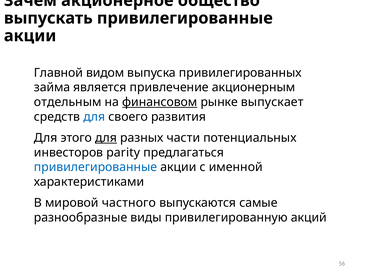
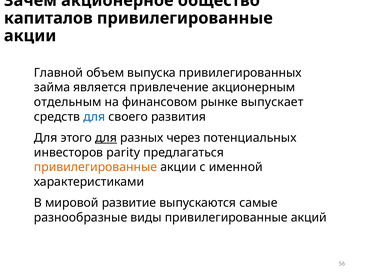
выпускать: выпускать -> капиталов
видом: видом -> объем
финансовом underline: present -> none
части: части -> через
привилегированные at (96, 167) colour: blue -> orange
частного: частного -> развитие
виды привилегированную: привилегированную -> привилегированные
